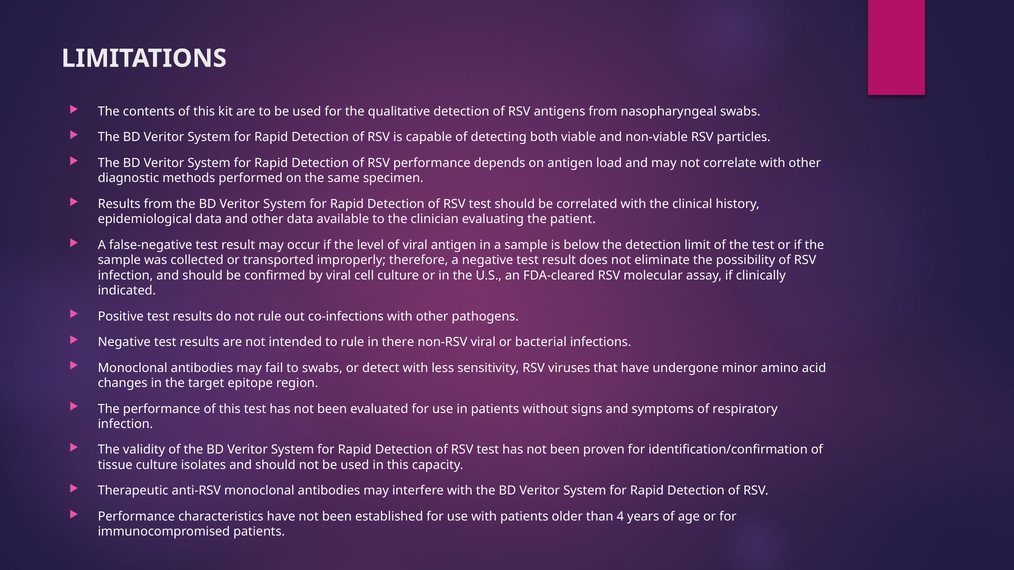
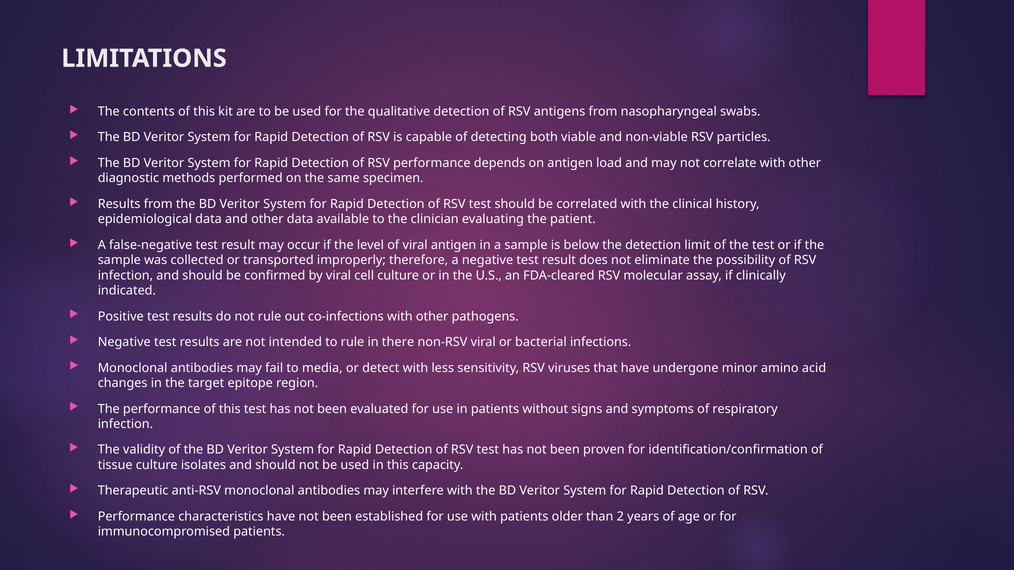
to swabs: swabs -> media
4: 4 -> 2
